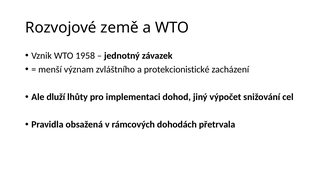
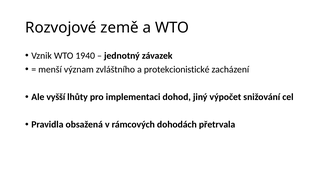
1958: 1958 -> 1940
dluží: dluží -> vyšší
